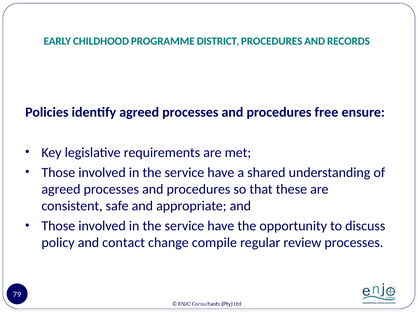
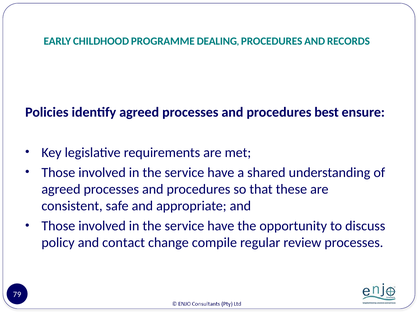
DISTRICT: DISTRICT -> DEALING
free: free -> best
